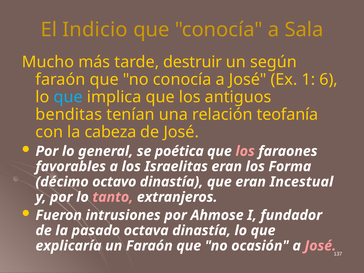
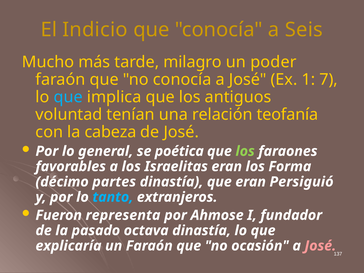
Sala: Sala -> Seis
destruir: destruir -> milagro
según: según -> poder
6: 6 -> 7
benditas: benditas -> voluntad
los at (245, 151) colour: pink -> light green
octavo: octavo -> partes
Incestual: Incestual -> Persiguió
tanto colour: pink -> light blue
intrusiones: intrusiones -> representa
